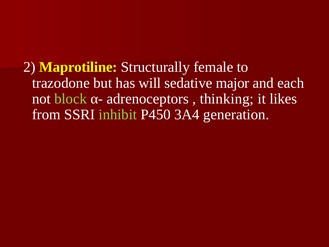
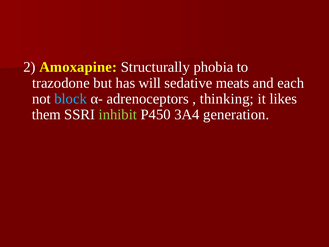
Maprotiline: Maprotiline -> Amoxapine
female: female -> phobia
major: major -> meats
block colour: light green -> light blue
from: from -> them
